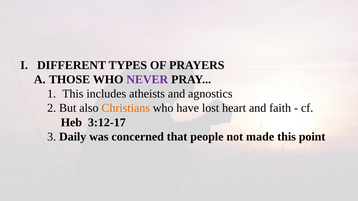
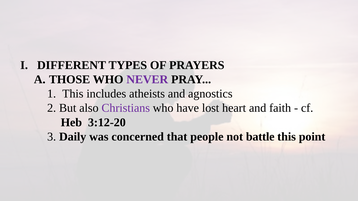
Christians colour: orange -> purple
3:12-17: 3:12-17 -> 3:12-20
made: made -> battle
